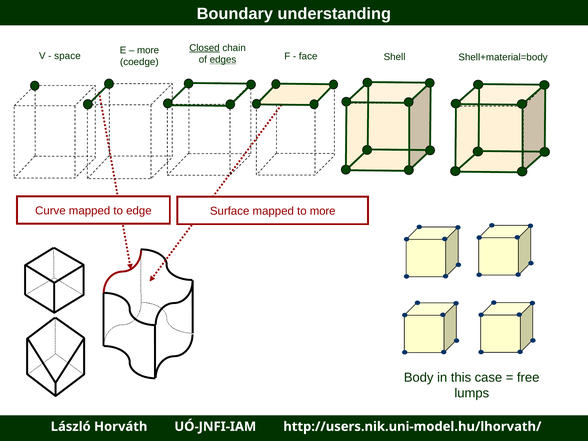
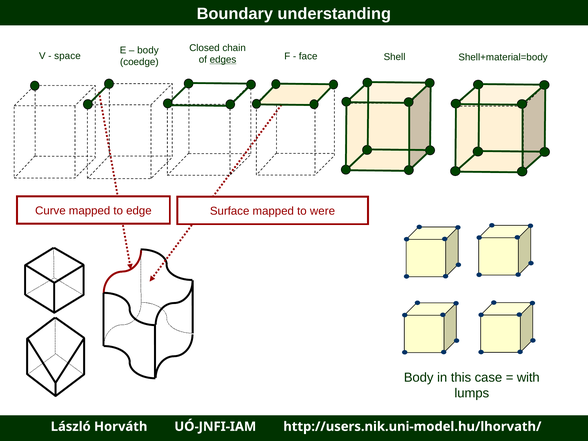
Closed underline: present -> none
more at (148, 50): more -> body
to more: more -> were
free: free -> with
